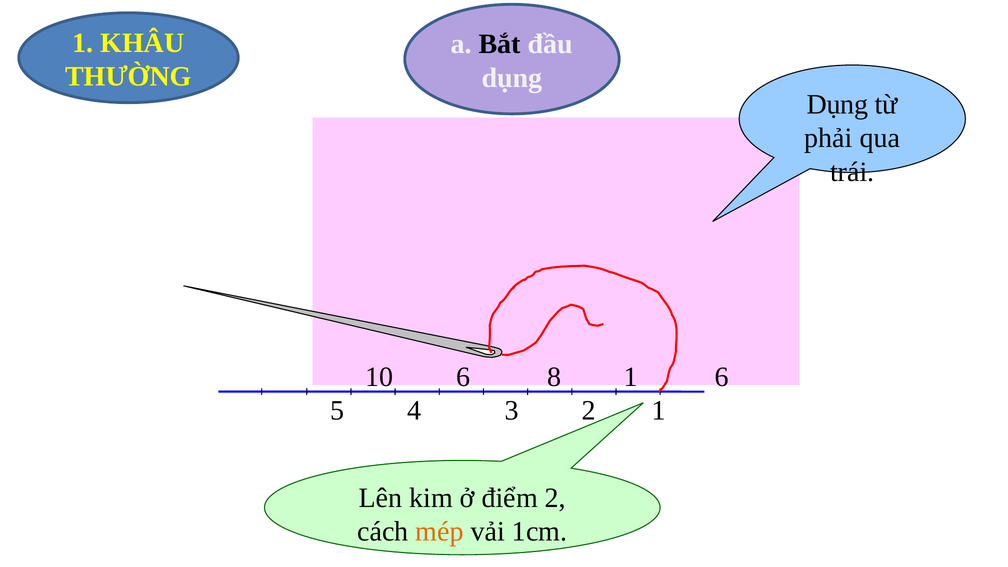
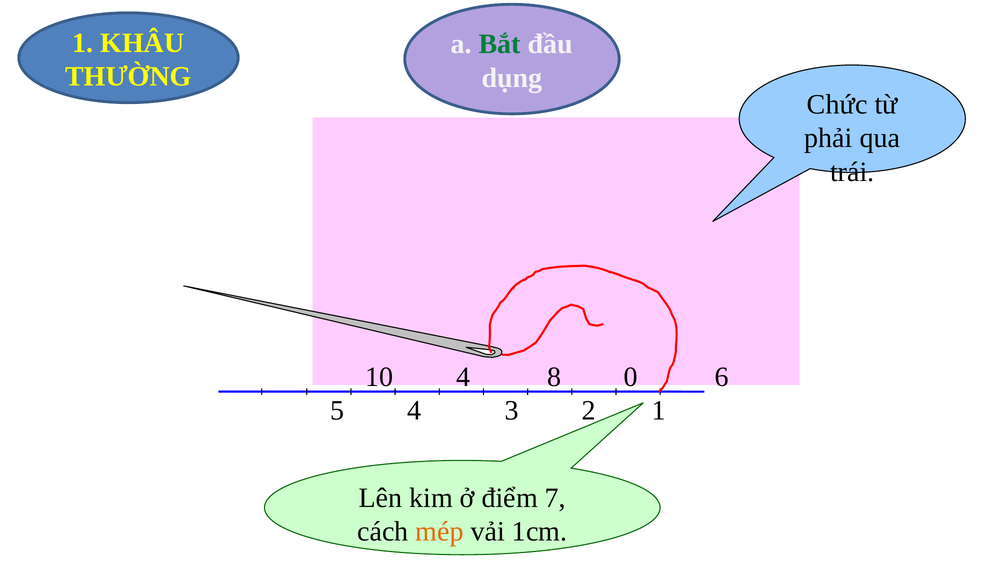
Bắt colour: black -> green
Dụng at (837, 105): Dụng -> Chức
10 6: 6 -> 4
8 1: 1 -> 0
điểm 2: 2 -> 7
